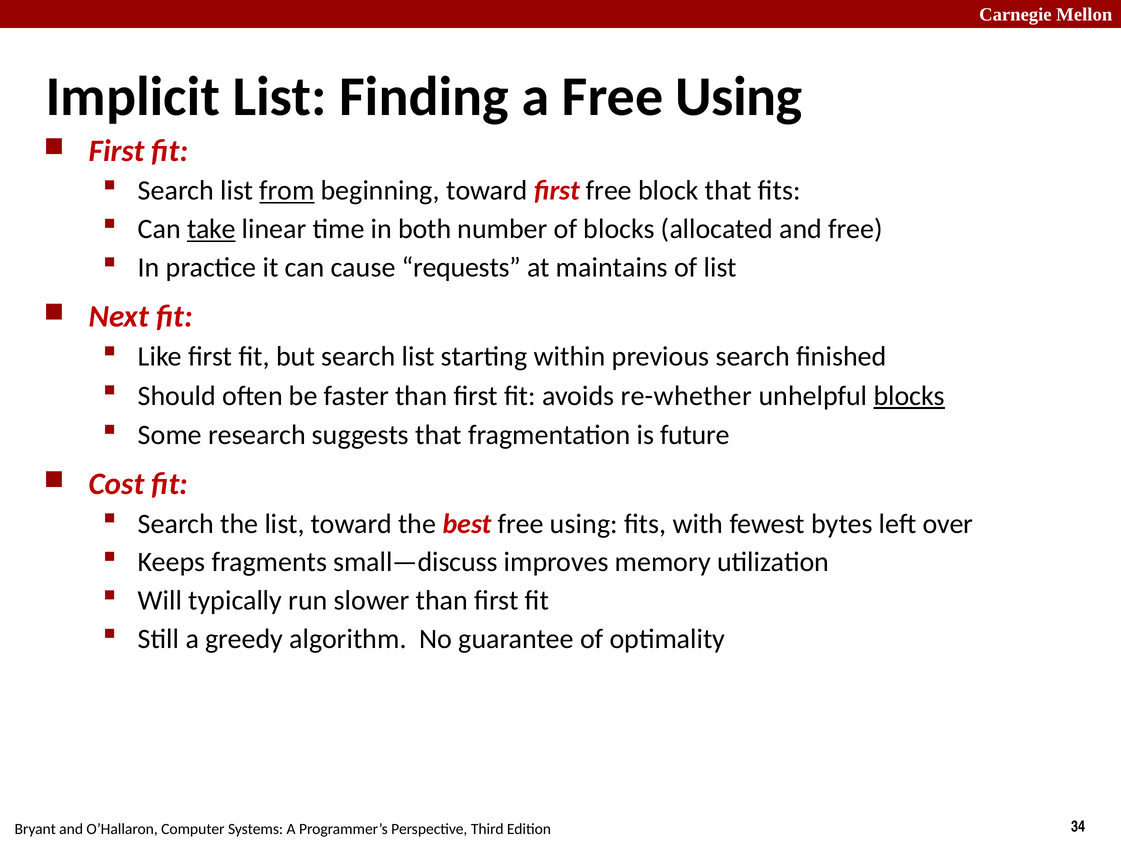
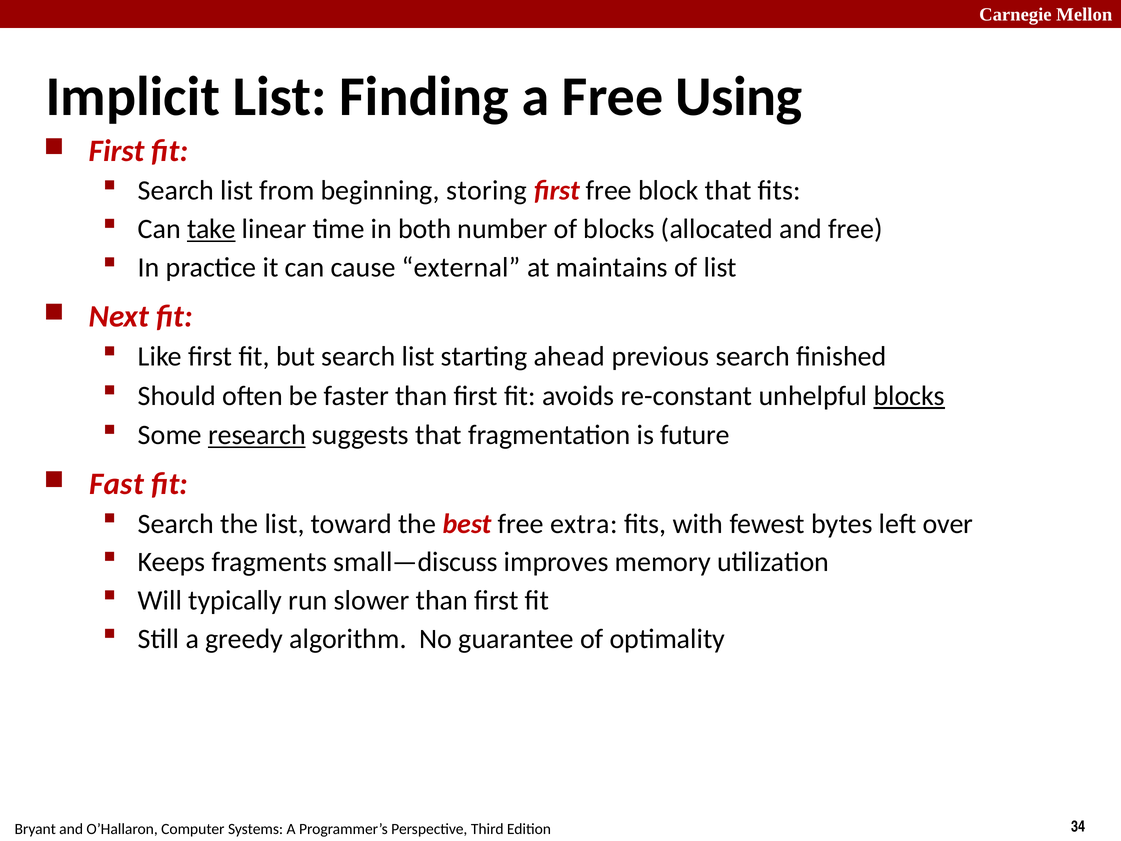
from underline: present -> none
beginning toward: toward -> storing
requests: requests -> external
within: within -> ahead
re-whether: re-whether -> re-constant
research underline: none -> present
Cost: Cost -> Fast
best free using: using -> extra
